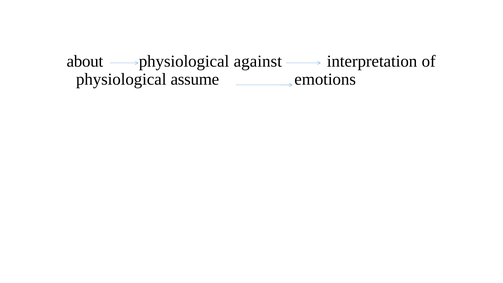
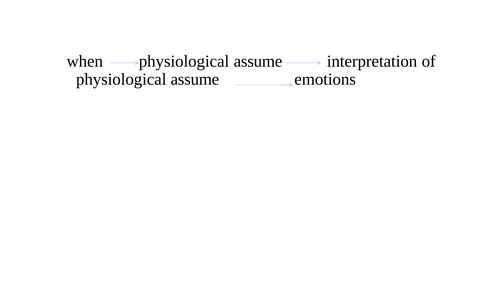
about: about -> when
against at (258, 61): against -> assume
